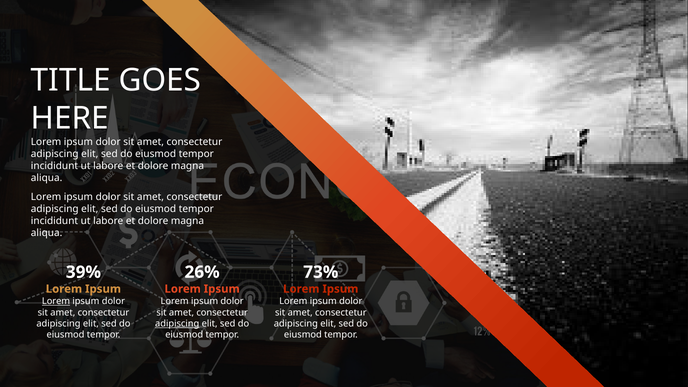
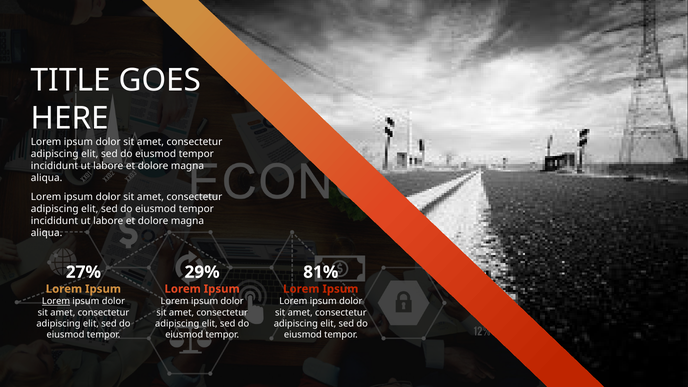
26%: 26% -> 29%
73%: 73% -> 81%
39%: 39% -> 27%
adipiscing at (177, 324) underline: present -> none
